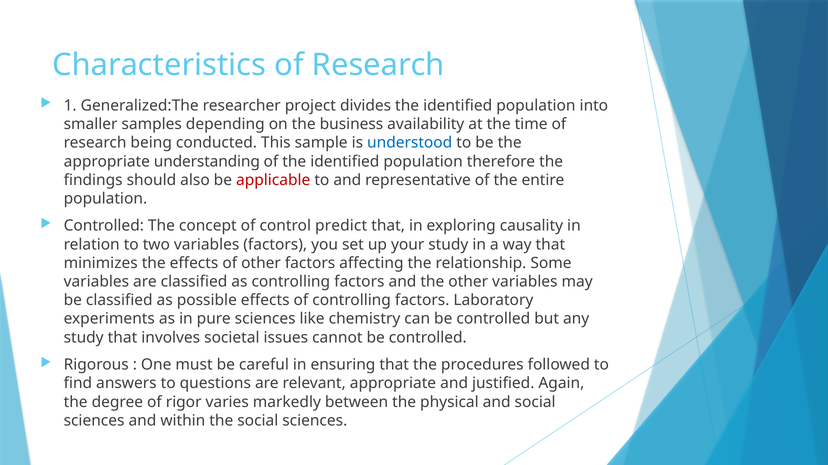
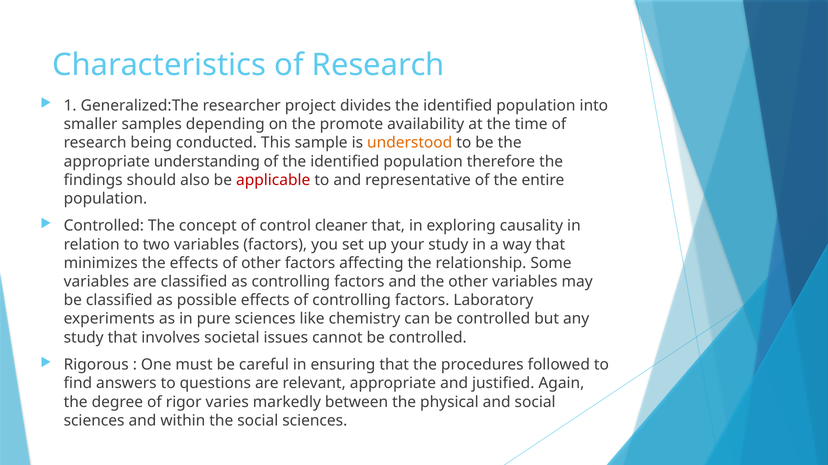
business: business -> promote
understood colour: blue -> orange
predict: predict -> cleaner
